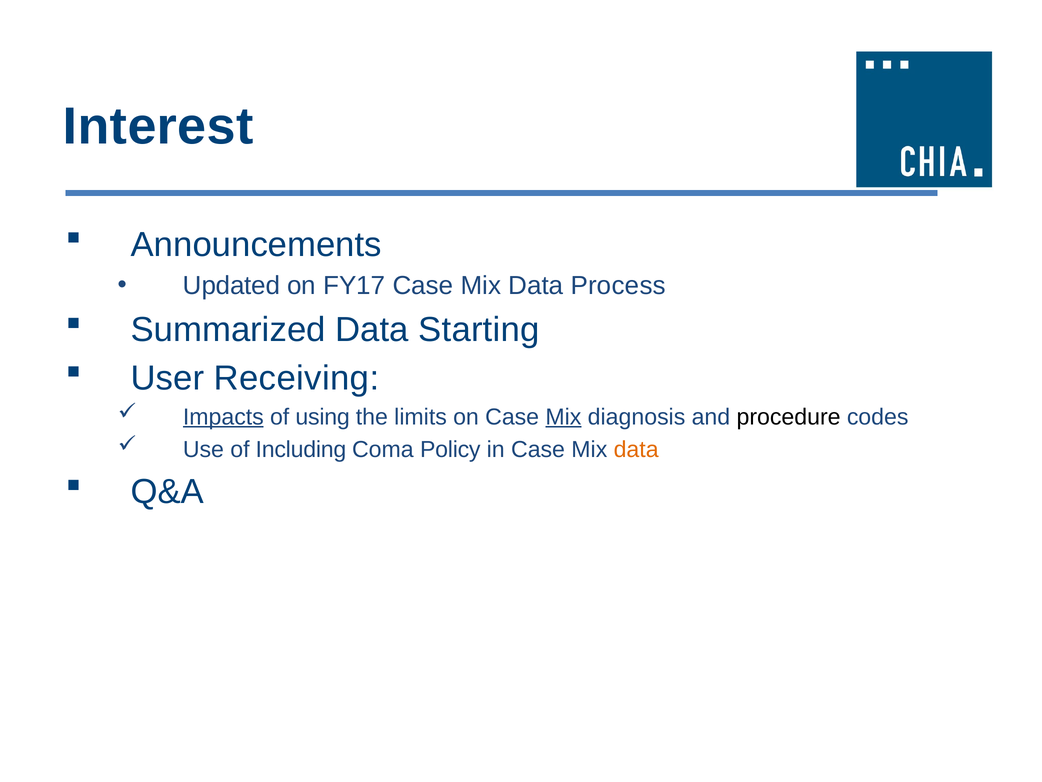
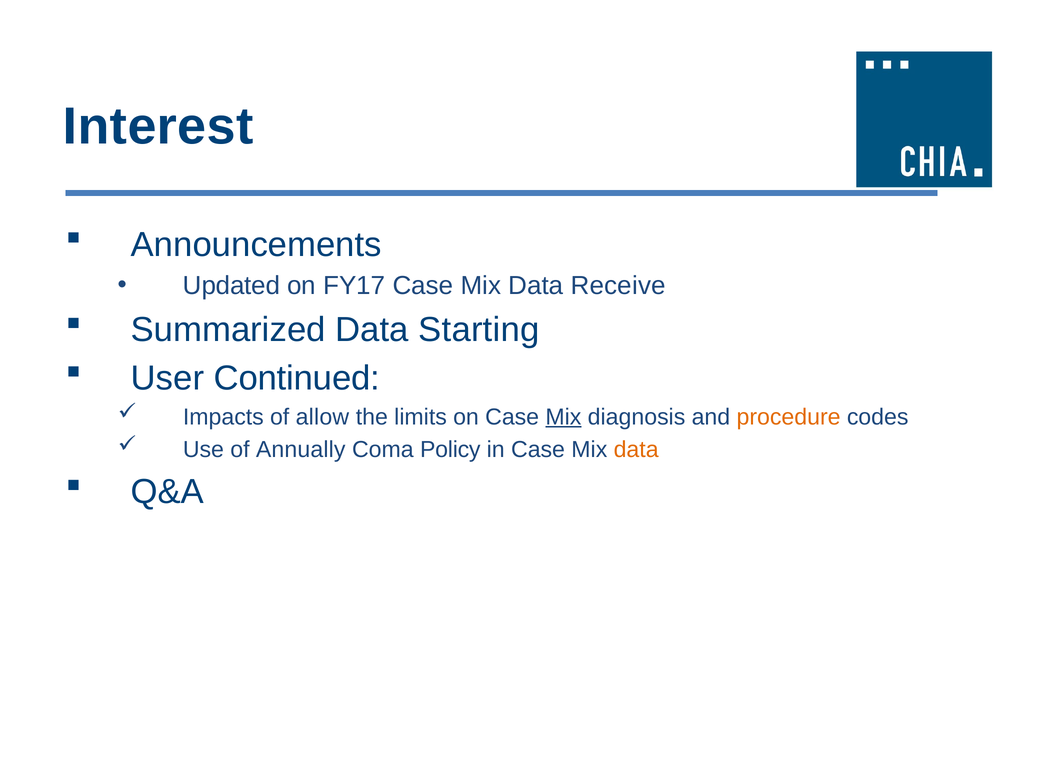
Process: Process -> Receive
Receiving: Receiving -> Continued
Impacts underline: present -> none
using: using -> allow
procedure colour: black -> orange
Including: Including -> Annually
